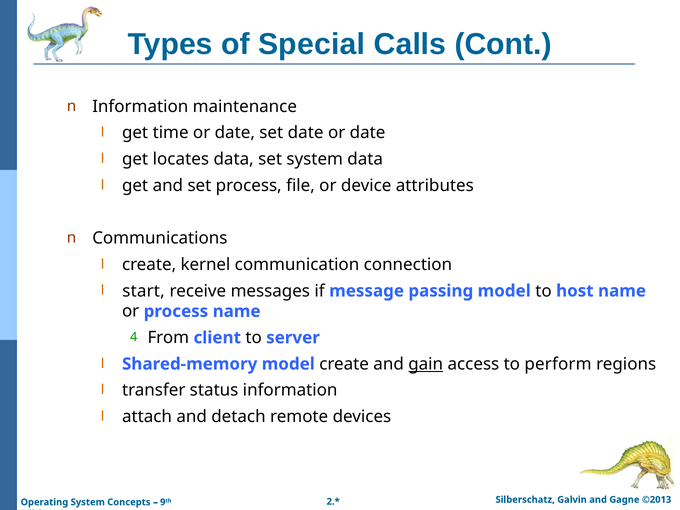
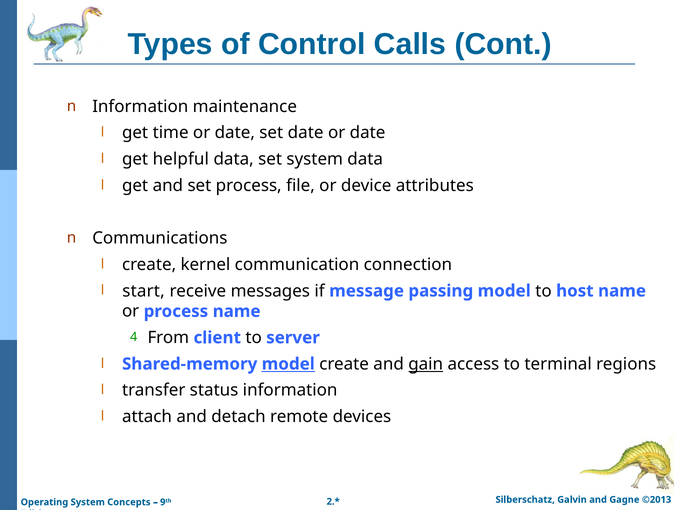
Special: Special -> Control
locates: locates -> helpful
model at (288, 364) underline: none -> present
perform: perform -> terminal
